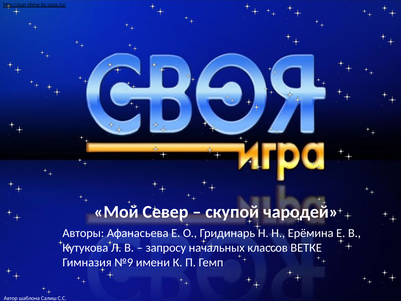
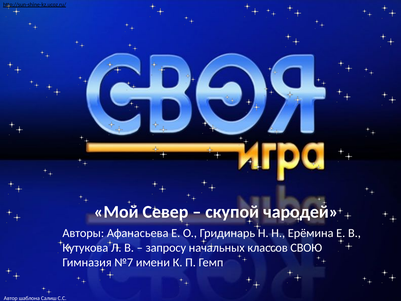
ВЕТКЕ: ВЕТКЕ -> СВОЮ
№9: №9 -> №7
